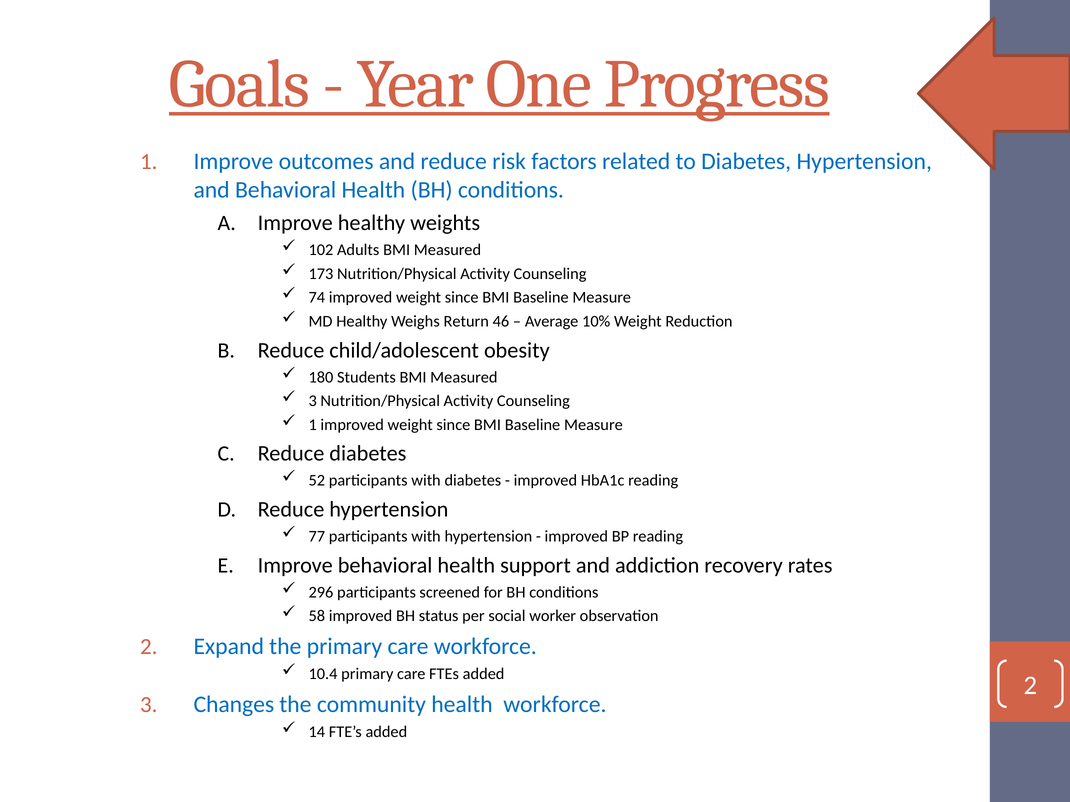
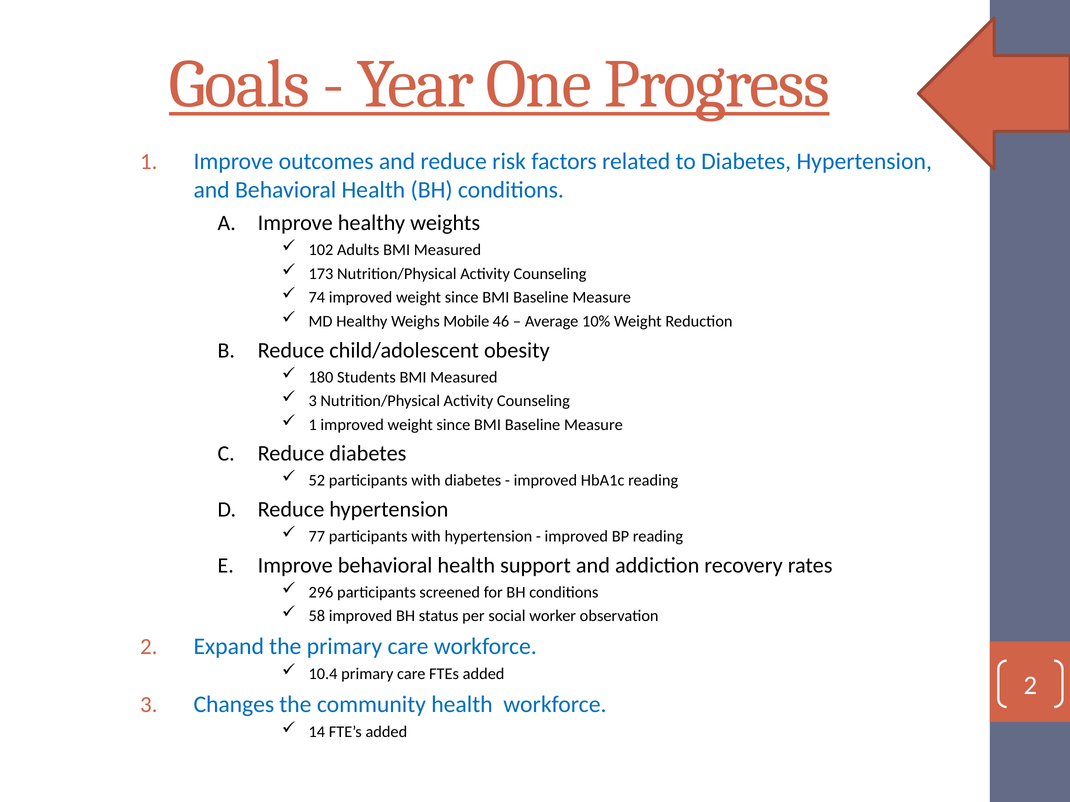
Return: Return -> Mobile
